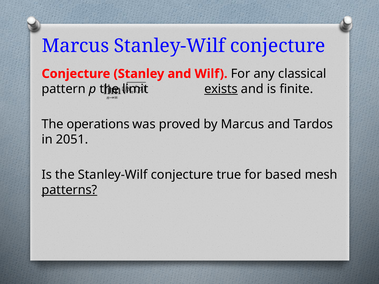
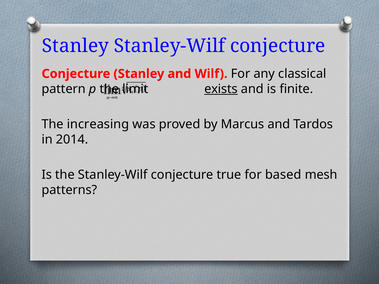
Marcus at (75, 46): Marcus -> Stanley
operations: operations -> increasing
2051: 2051 -> 2014
patterns underline: present -> none
